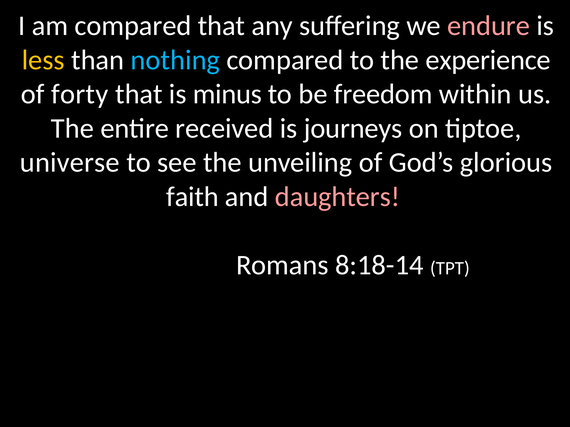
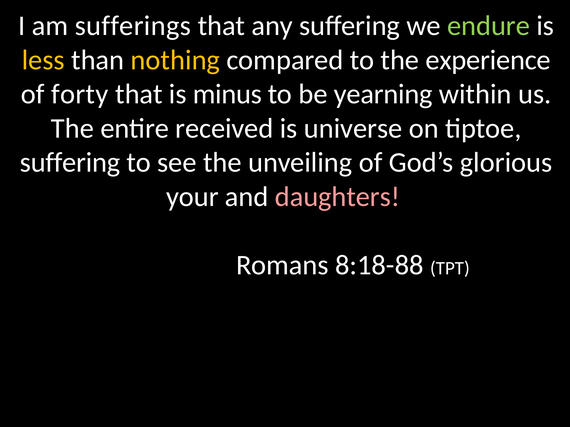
am compared: compared -> sufferings
endure colour: pink -> light green
nothing colour: light blue -> yellow
freedom: freedom -> yearning
journeys: journeys -> universe
universe at (70, 163): universe -> suffering
faith: faith -> your
8:18-14: 8:18-14 -> 8:18-88
